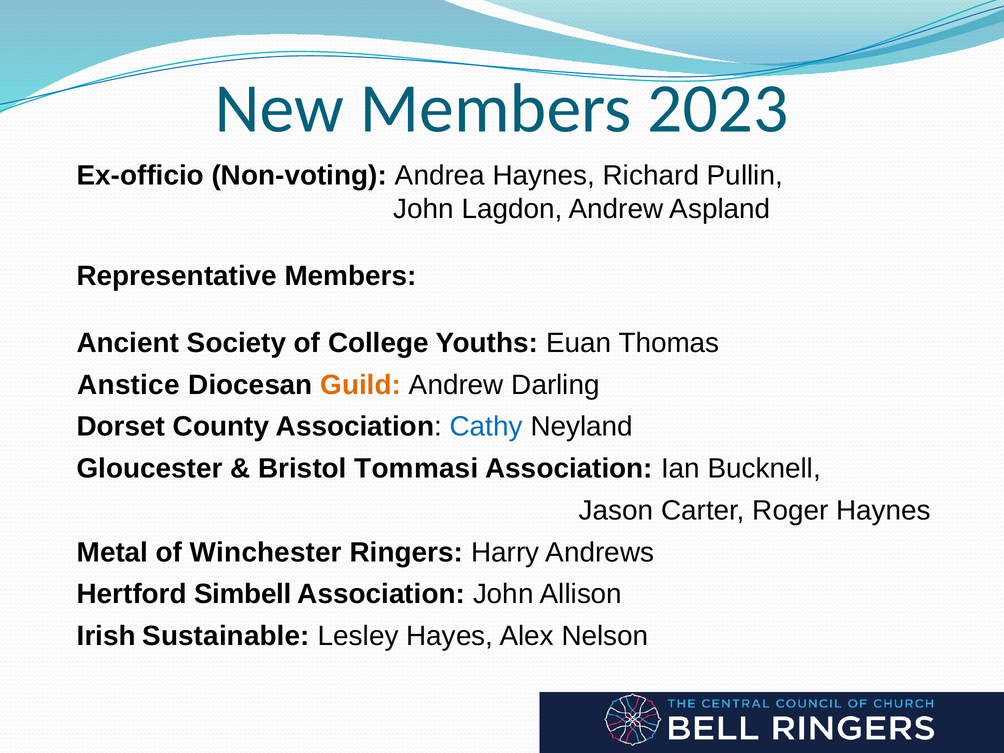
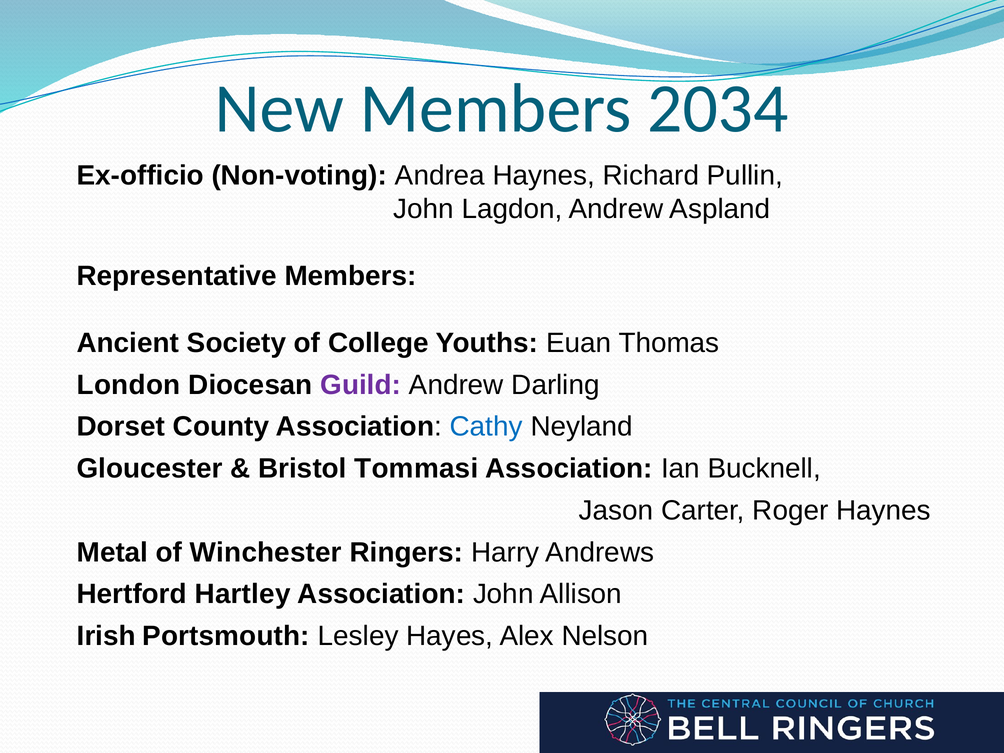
2023: 2023 -> 2034
Anstice: Anstice -> London
Guild colour: orange -> purple
Simbell: Simbell -> Hartley
Sustainable: Sustainable -> Portsmouth
